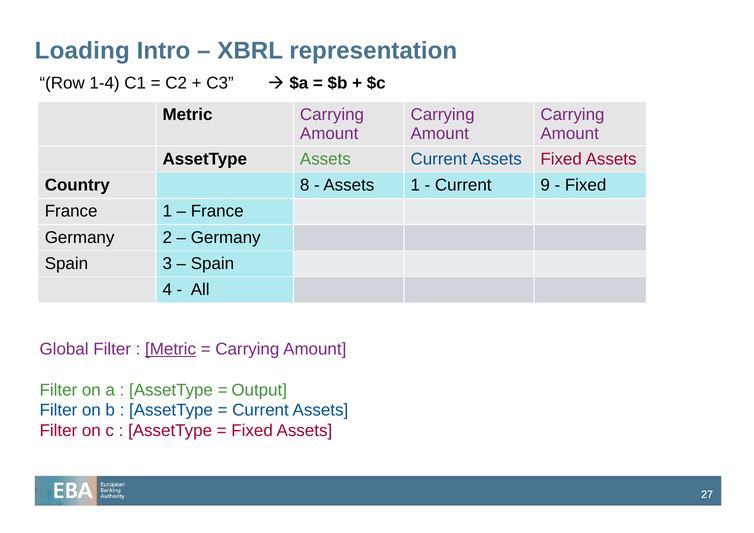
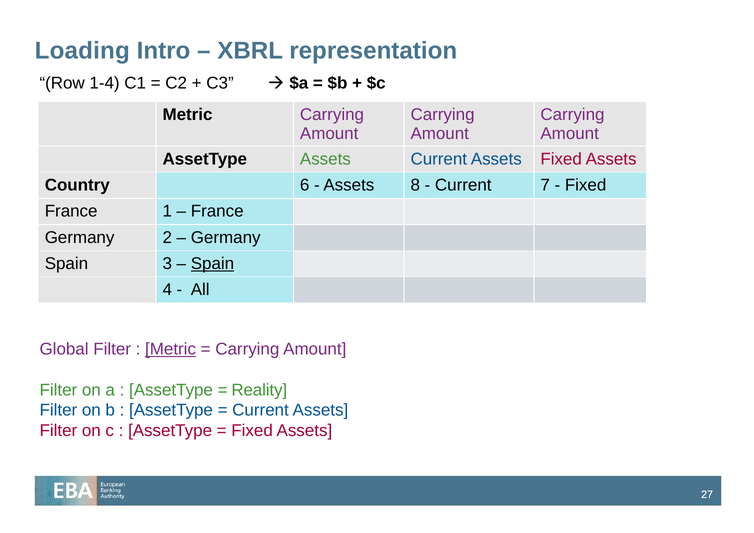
8: 8 -> 6
Assets 1: 1 -> 8
9: 9 -> 7
Spain at (212, 264) underline: none -> present
Output: Output -> Reality
